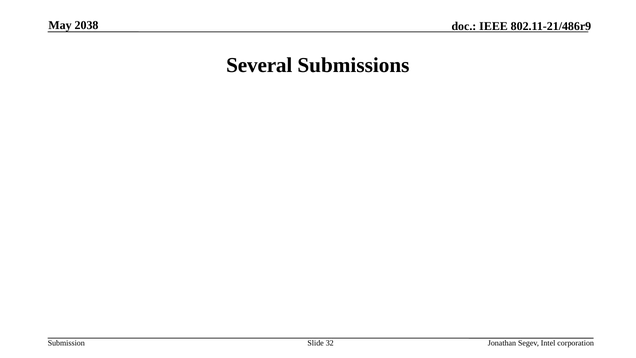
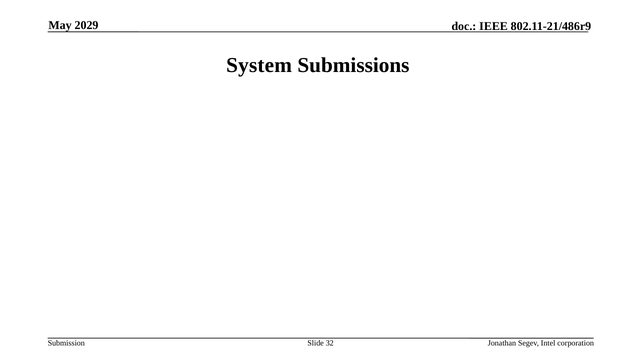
2038: 2038 -> 2029
Several: Several -> System
